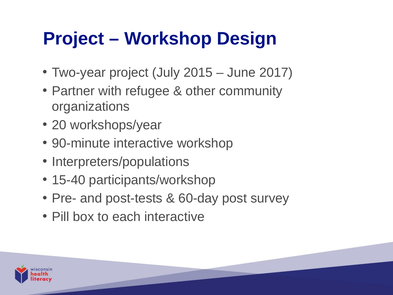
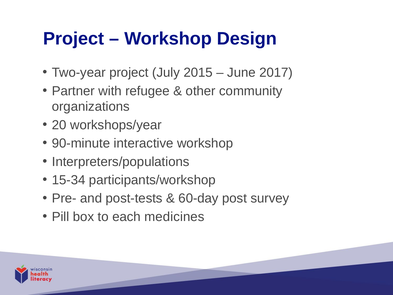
15-40: 15-40 -> 15-34
each interactive: interactive -> medicines
